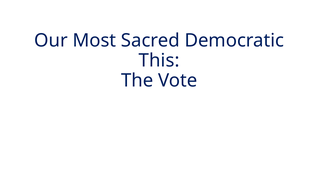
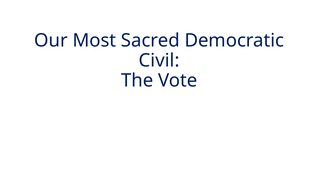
This: This -> Civil
